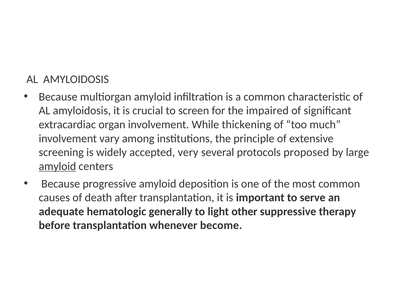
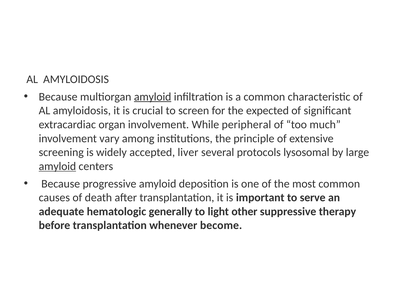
amyloid at (153, 97) underline: none -> present
impaired: impaired -> expected
thickening: thickening -> peripheral
very: very -> liver
proposed: proposed -> lysosomal
